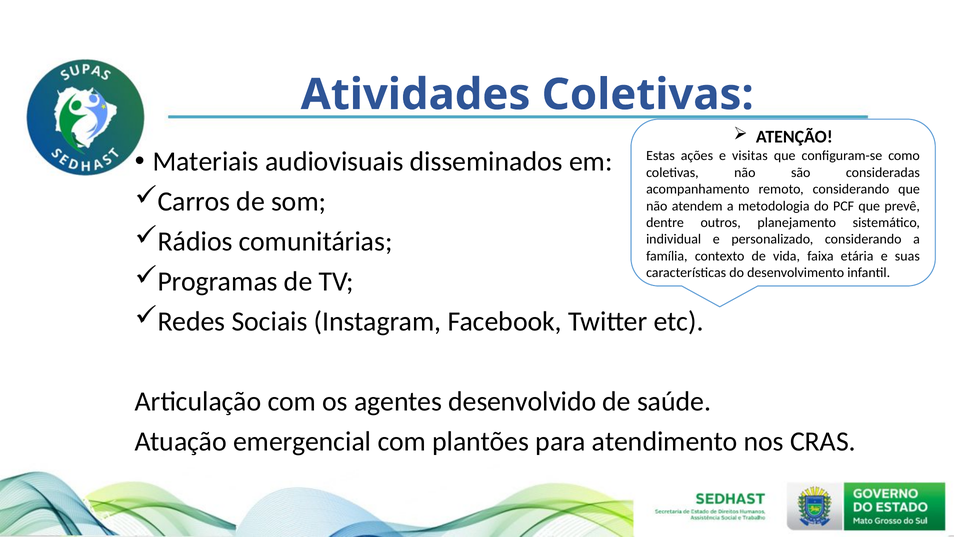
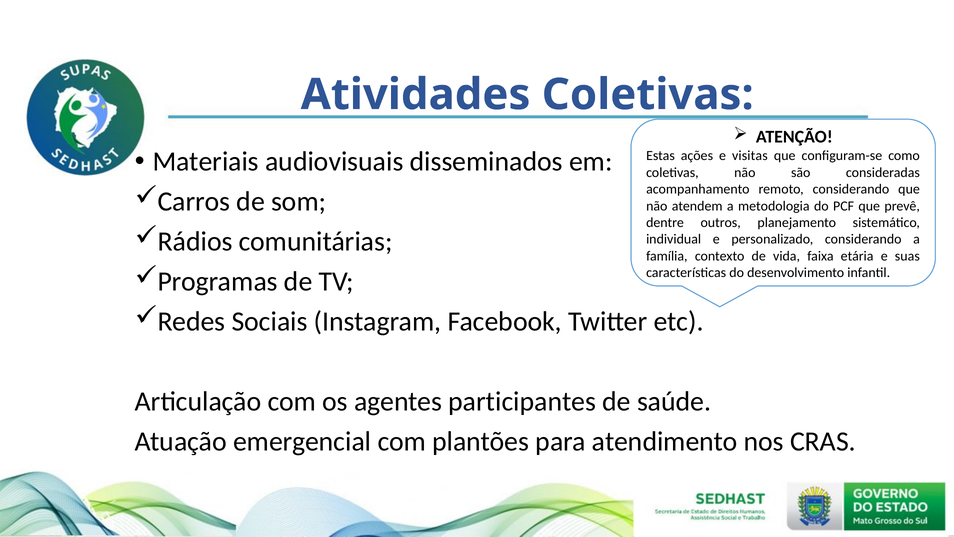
desenvolvido: desenvolvido -> participantes
